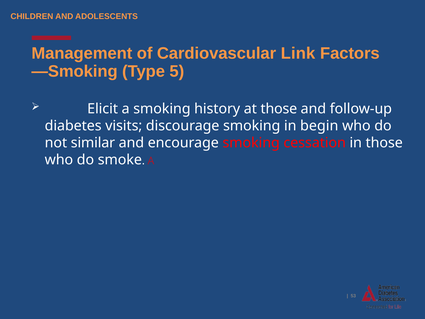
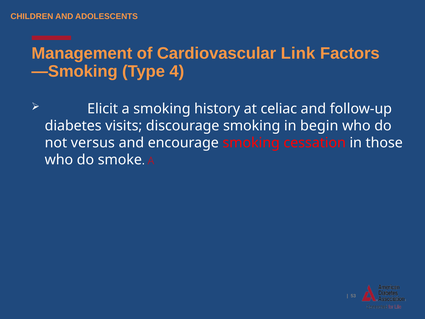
5: 5 -> 4
at those: those -> celiac
similar: similar -> versus
